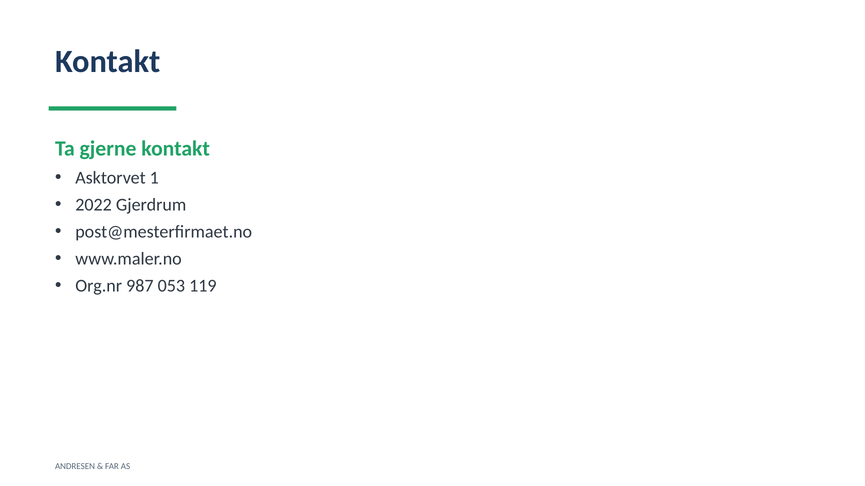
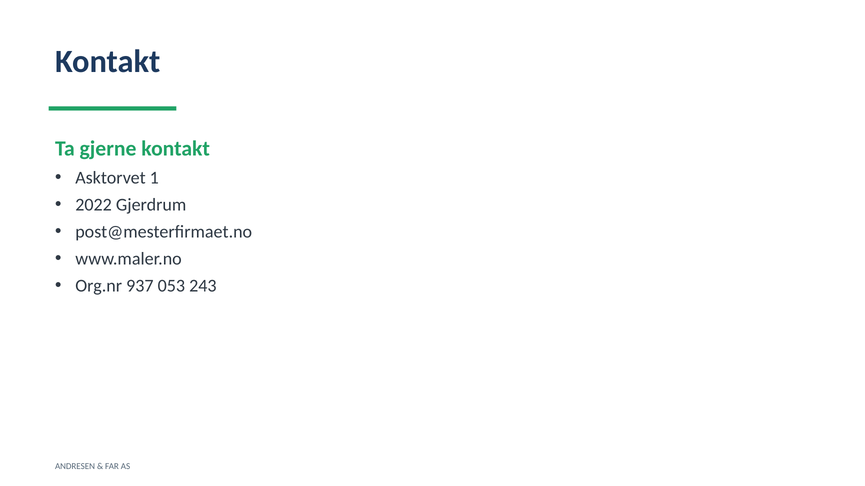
987: 987 -> 937
119: 119 -> 243
